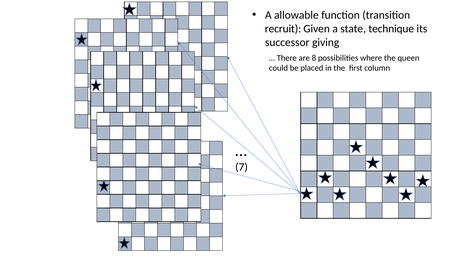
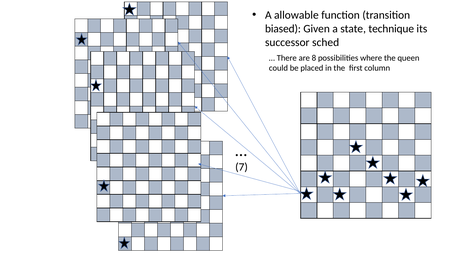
recruit: recruit -> biased
giving: giving -> sched
